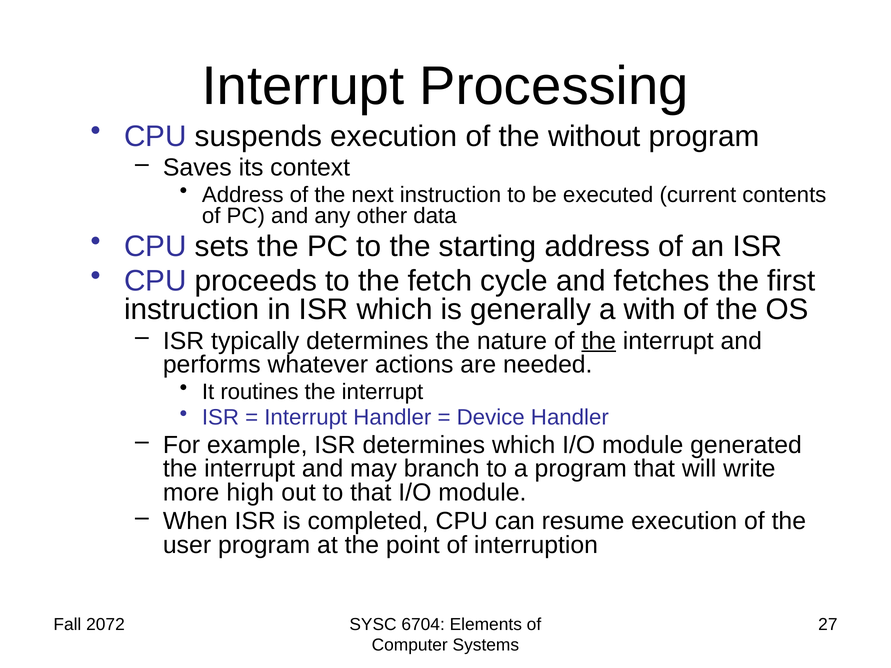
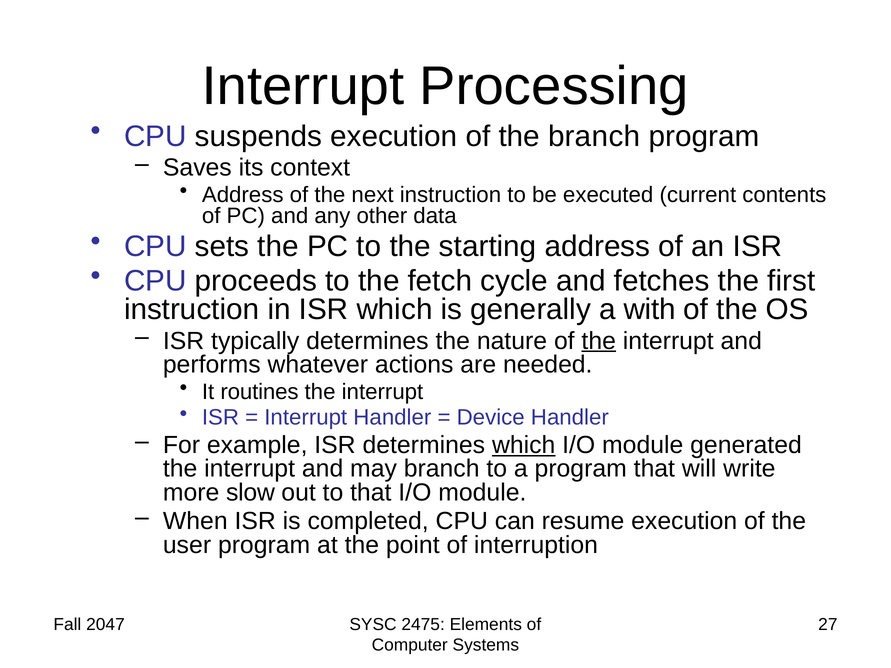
the without: without -> branch
which at (524, 445) underline: none -> present
high: high -> slow
2072: 2072 -> 2047
6704: 6704 -> 2475
